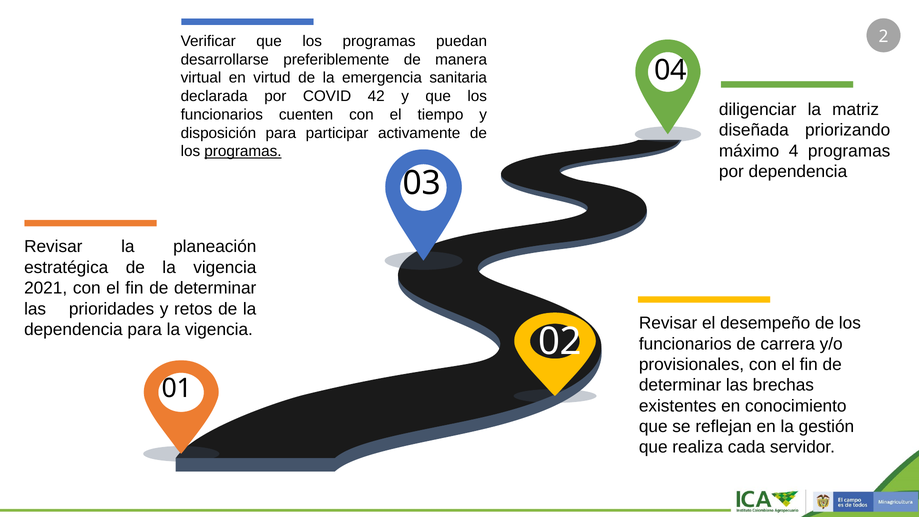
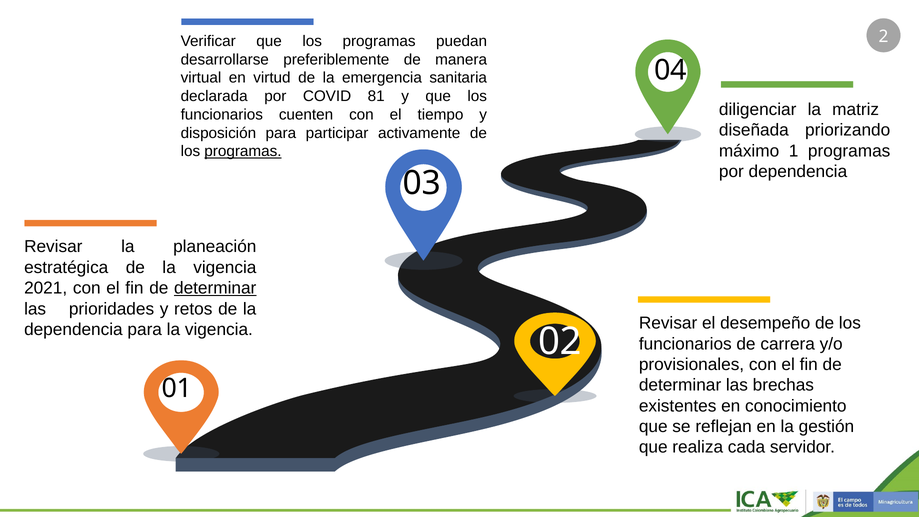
42: 42 -> 81
4: 4 -> 1
determinar at (215, 288) underline: none -> present
